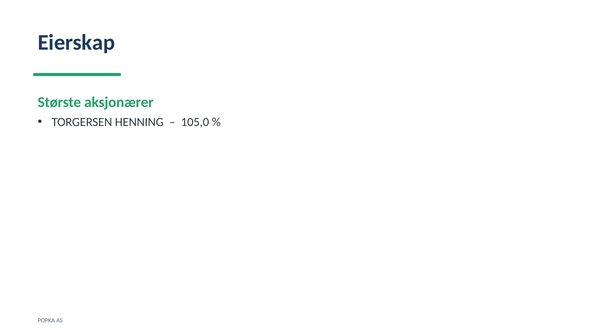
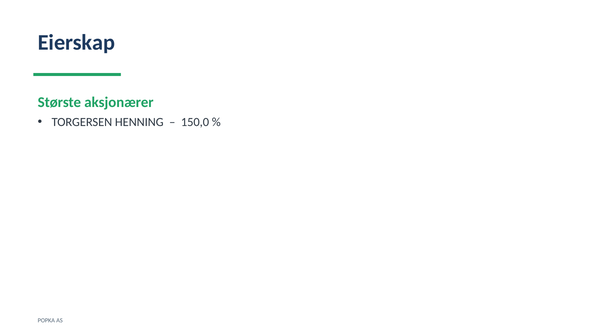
105,0: 105,0 -> 150,0
